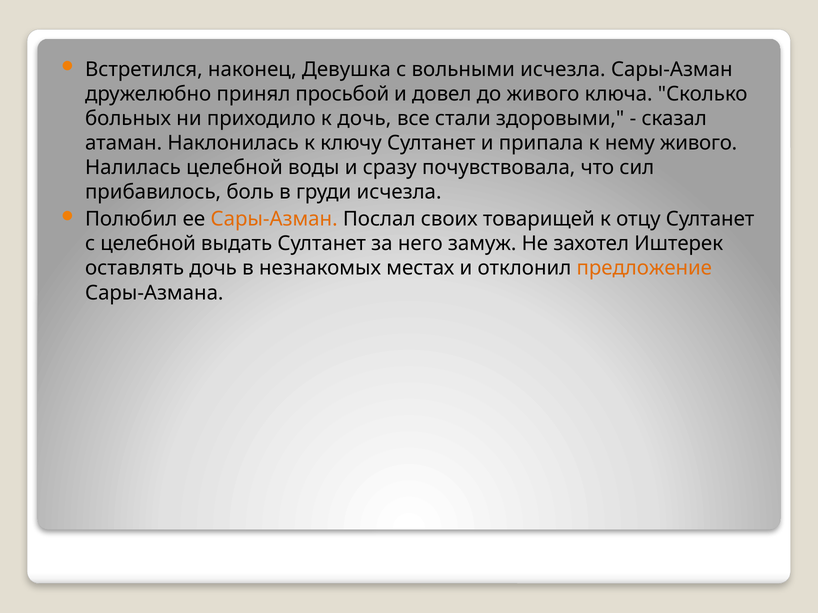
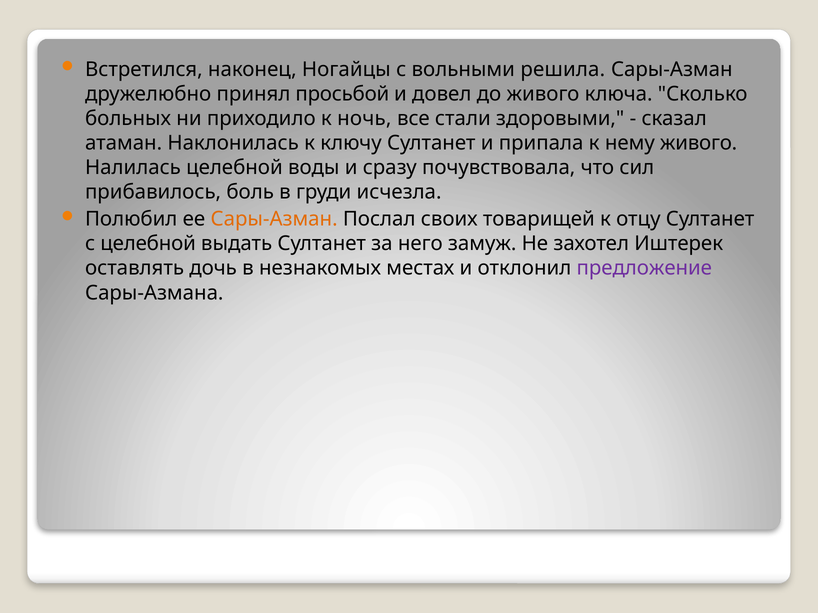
Девушка: Девушка -> Ногайцы
вольными исчезла: исчезла -> решила
к дочь: дочь -> ночь
предложение colour: orange -> purple
